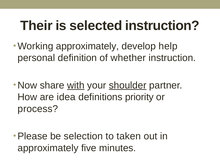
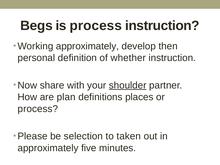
Their: Their -> Begs
is selected: selected -> process
help: help -> then
with underline: present -> none
idea: idea -> plan
priority: priority -> places
